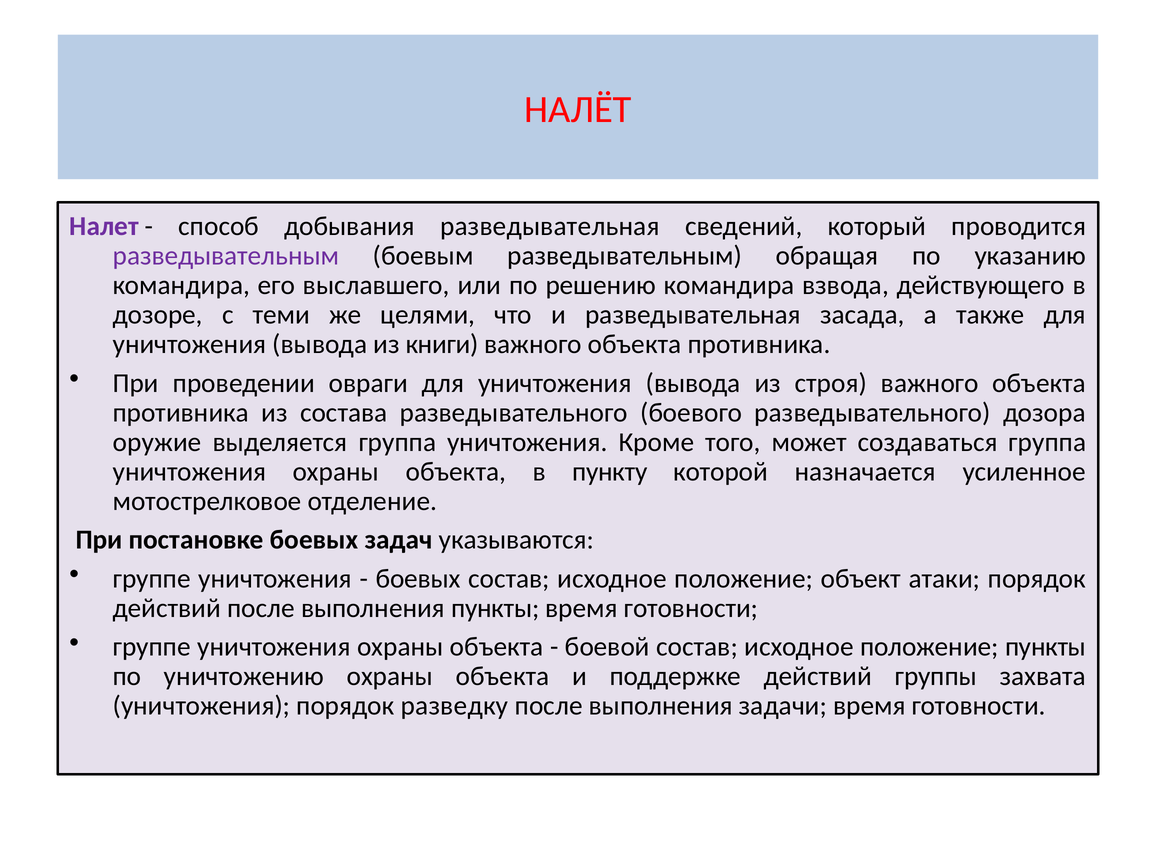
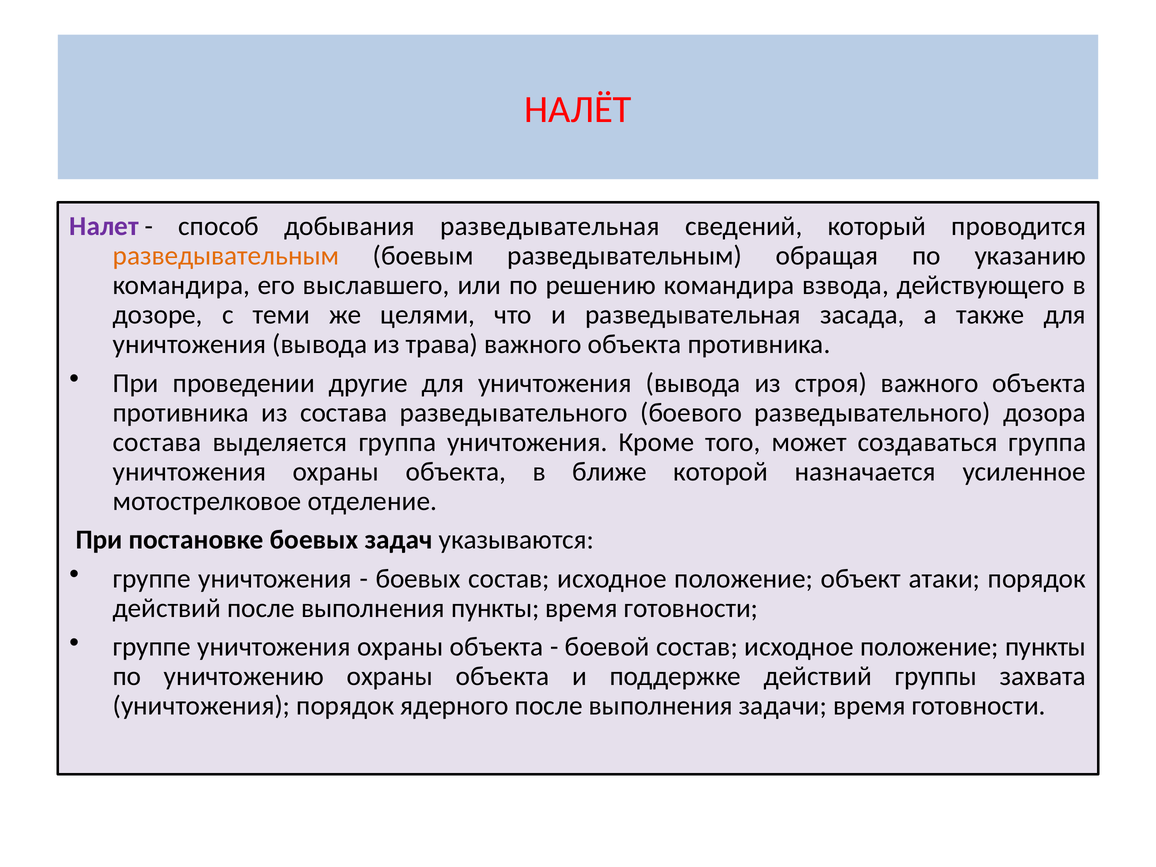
разведывательным at (226, 256) colour: purple -> orange
книги: книги -> трава
овраги: овраги -> другие
оружие at (157, 442): оружие -> состава
пункту: пункту -> ближе
разведку: разведку -> ядерного
